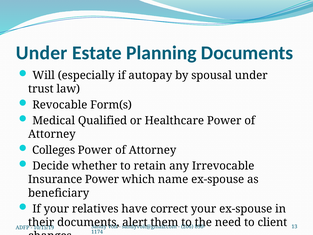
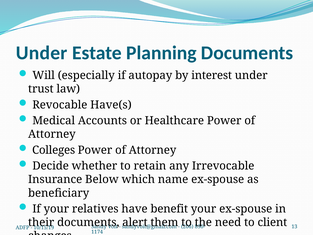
spousal: spousal -> interest
Form(s: Form(s -> Have(s
Qualified: Qualified -> Accounts
Insurance Power: Power -> Below
correct: correct -> benefit
